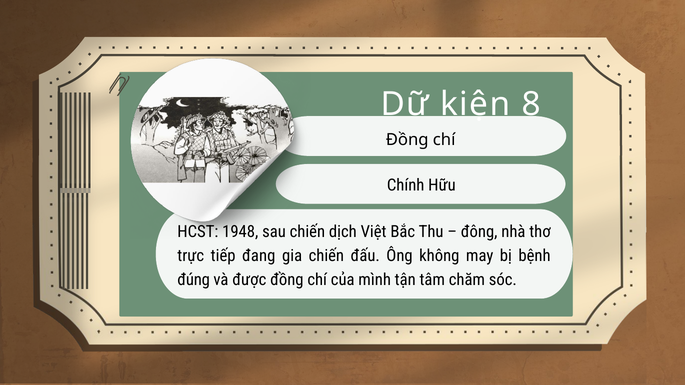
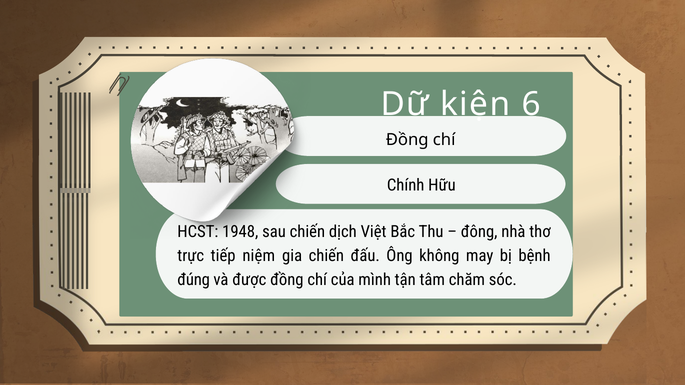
8: 8 -> 6
đang: đang -> niệm
